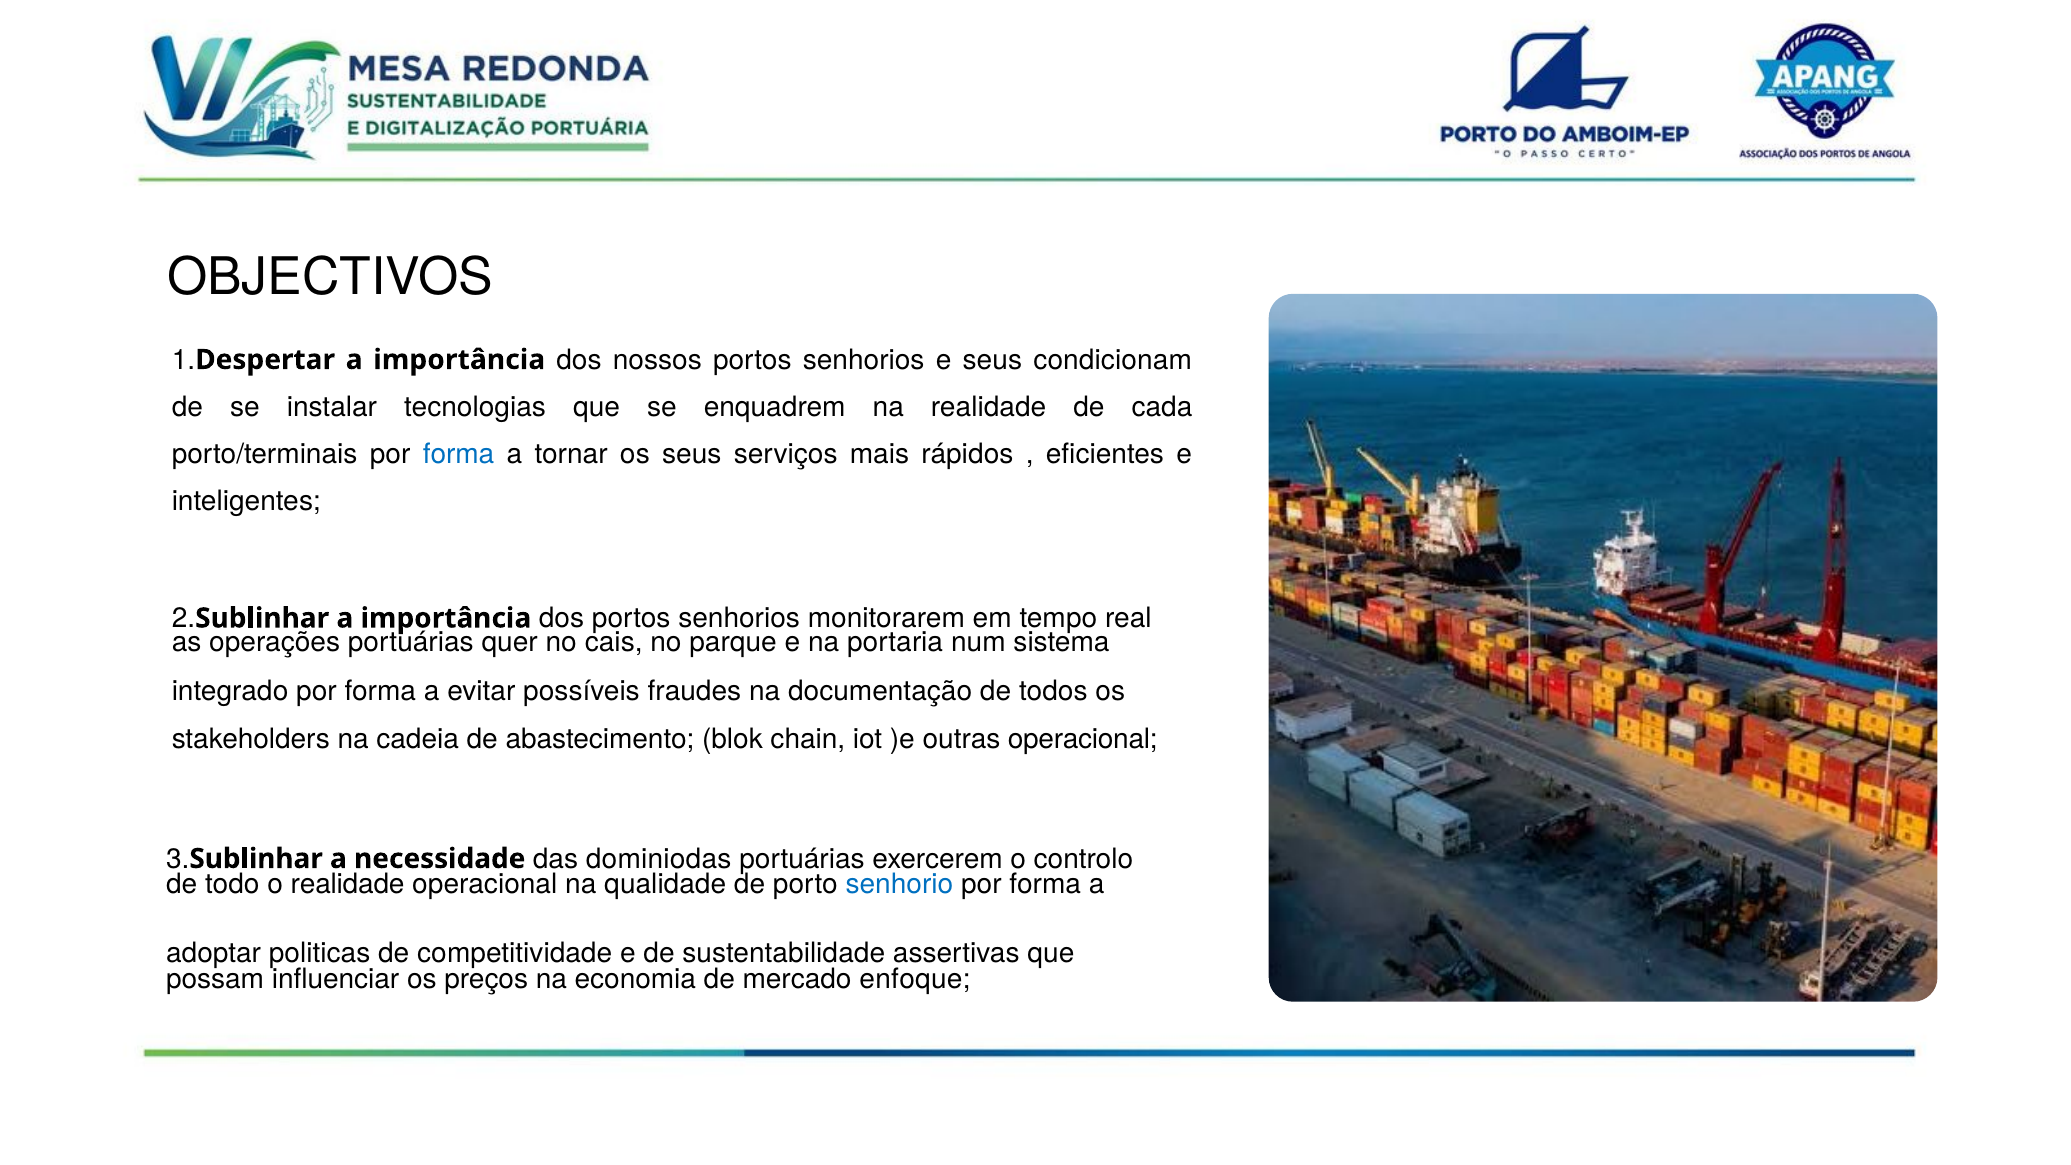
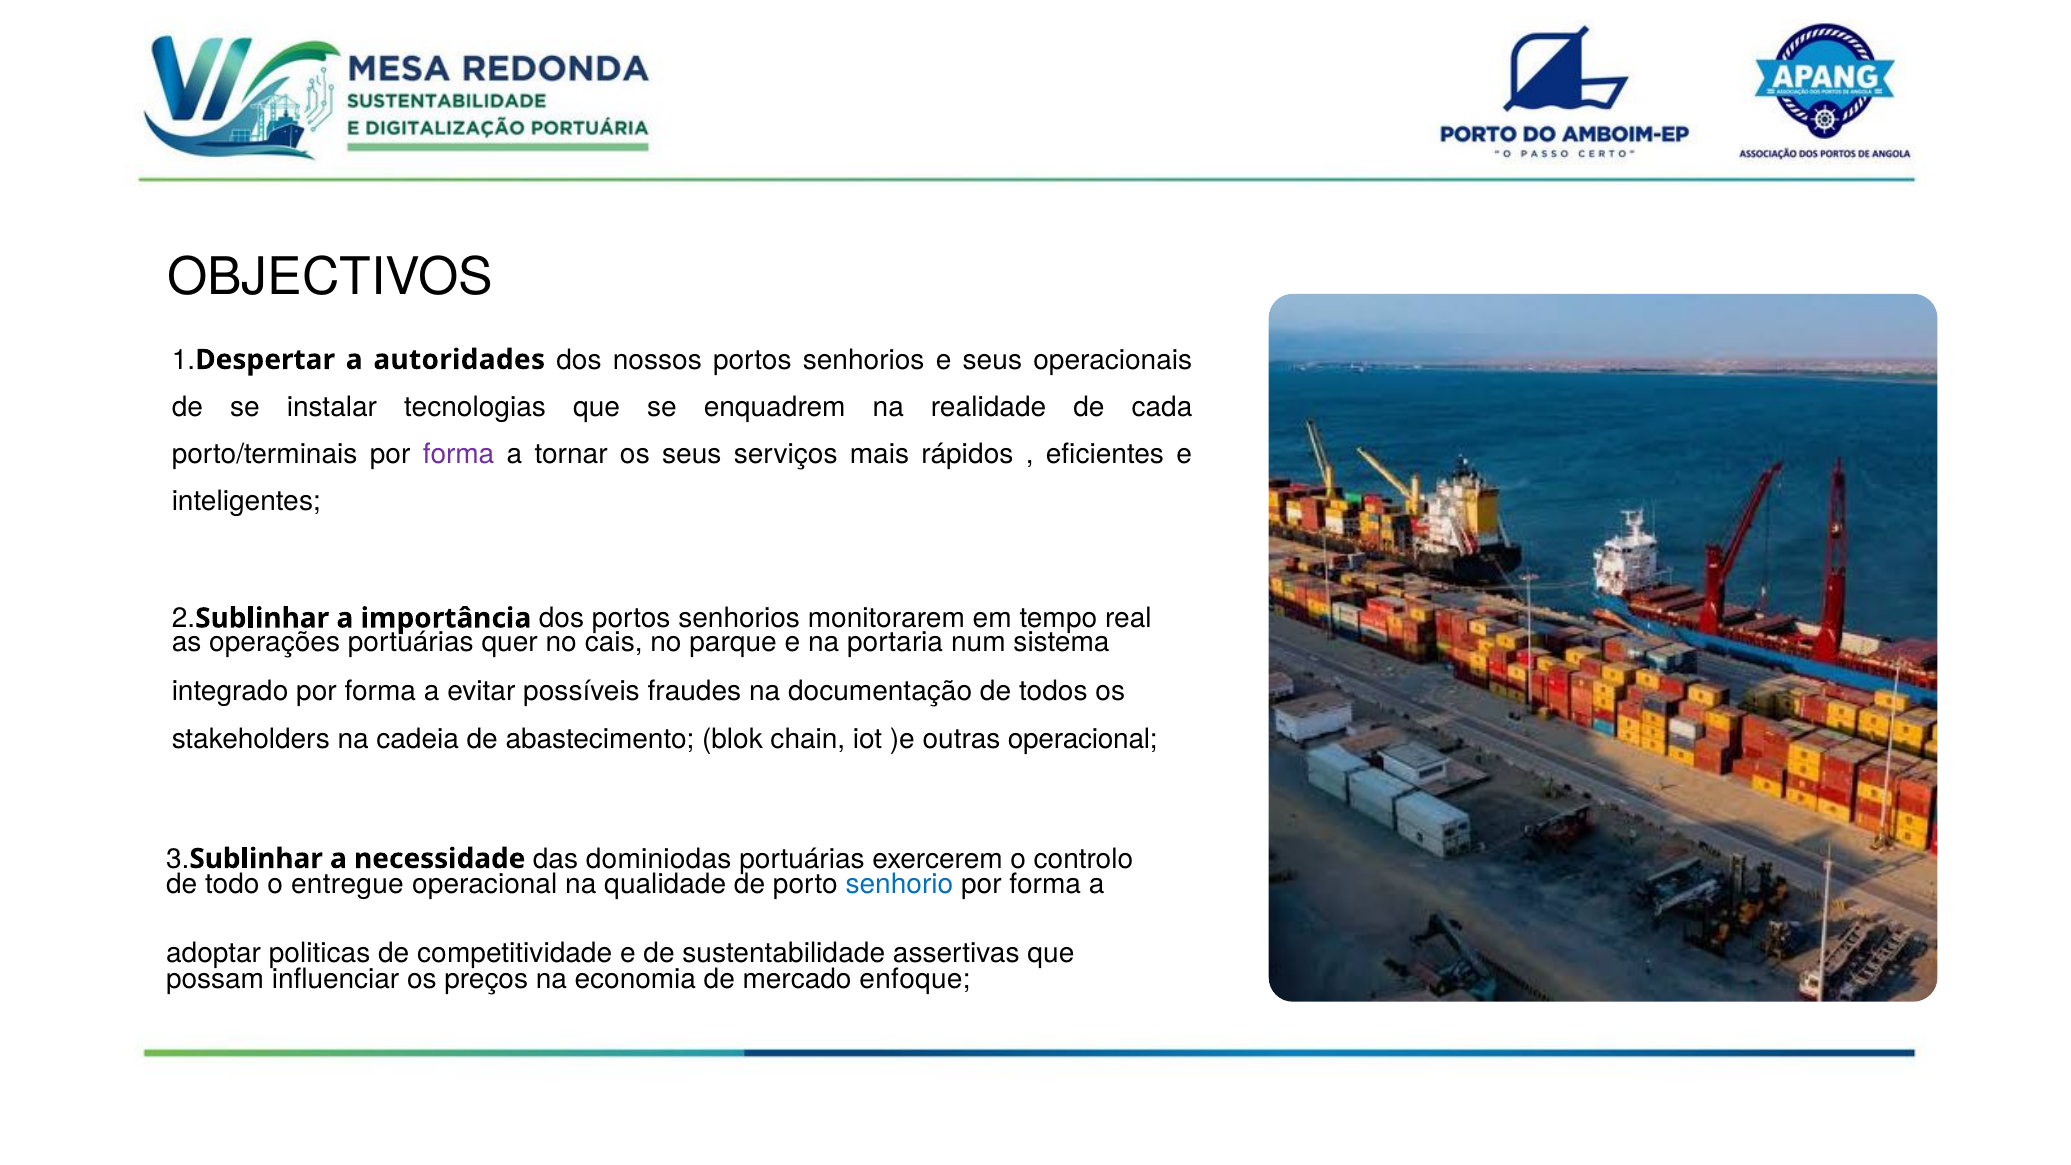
importância at (459, 360): importância -> autoridades
condicionam: condicionam -> operacionais
forma at (459, 454) colour: blue -> purple
o realidade: realidade -> entregue
